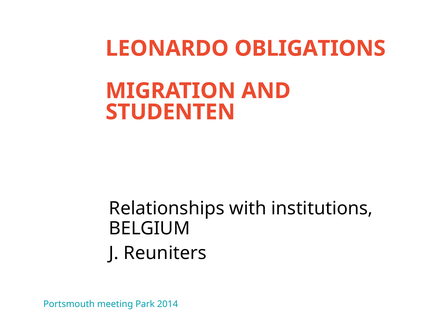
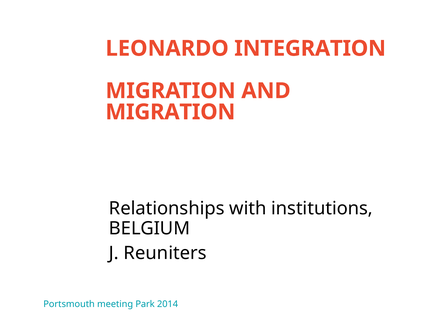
OBLIGATIONS: OBLIGATIONS -> INTEGRATION
STUDENTEN at (170, 112): STUDENTEN -> MIGRATION
